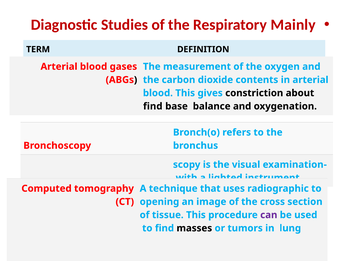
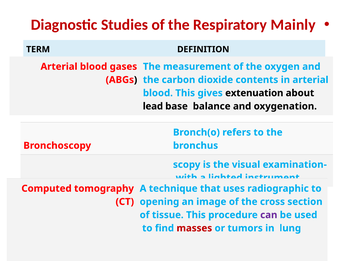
constriction: constriction -> extenuation
find at (153, 106): find -> lead
masses colour: black -> red
